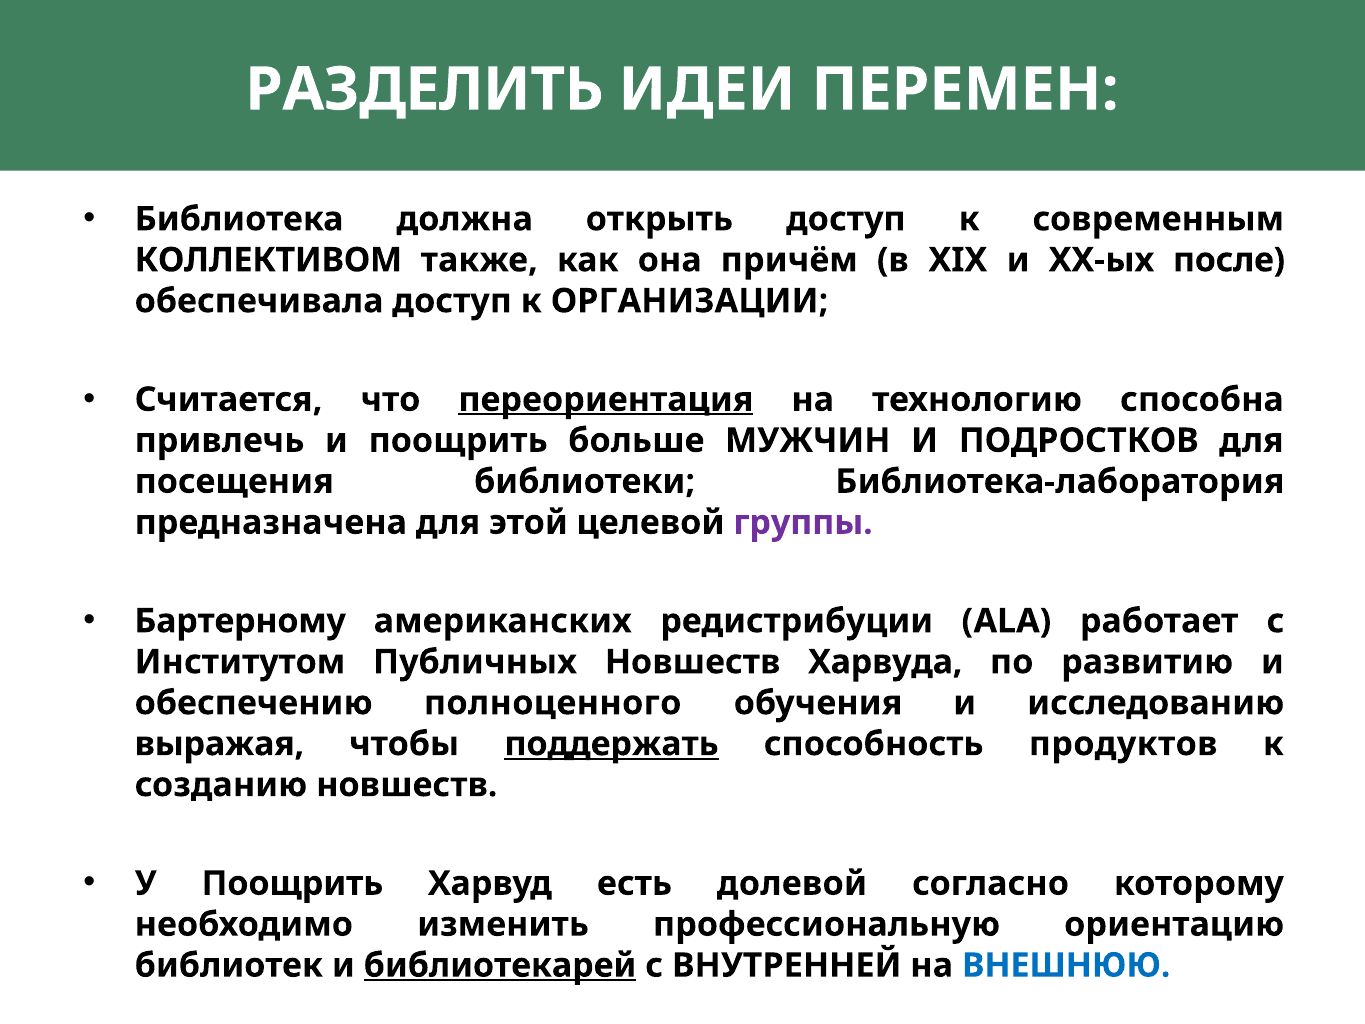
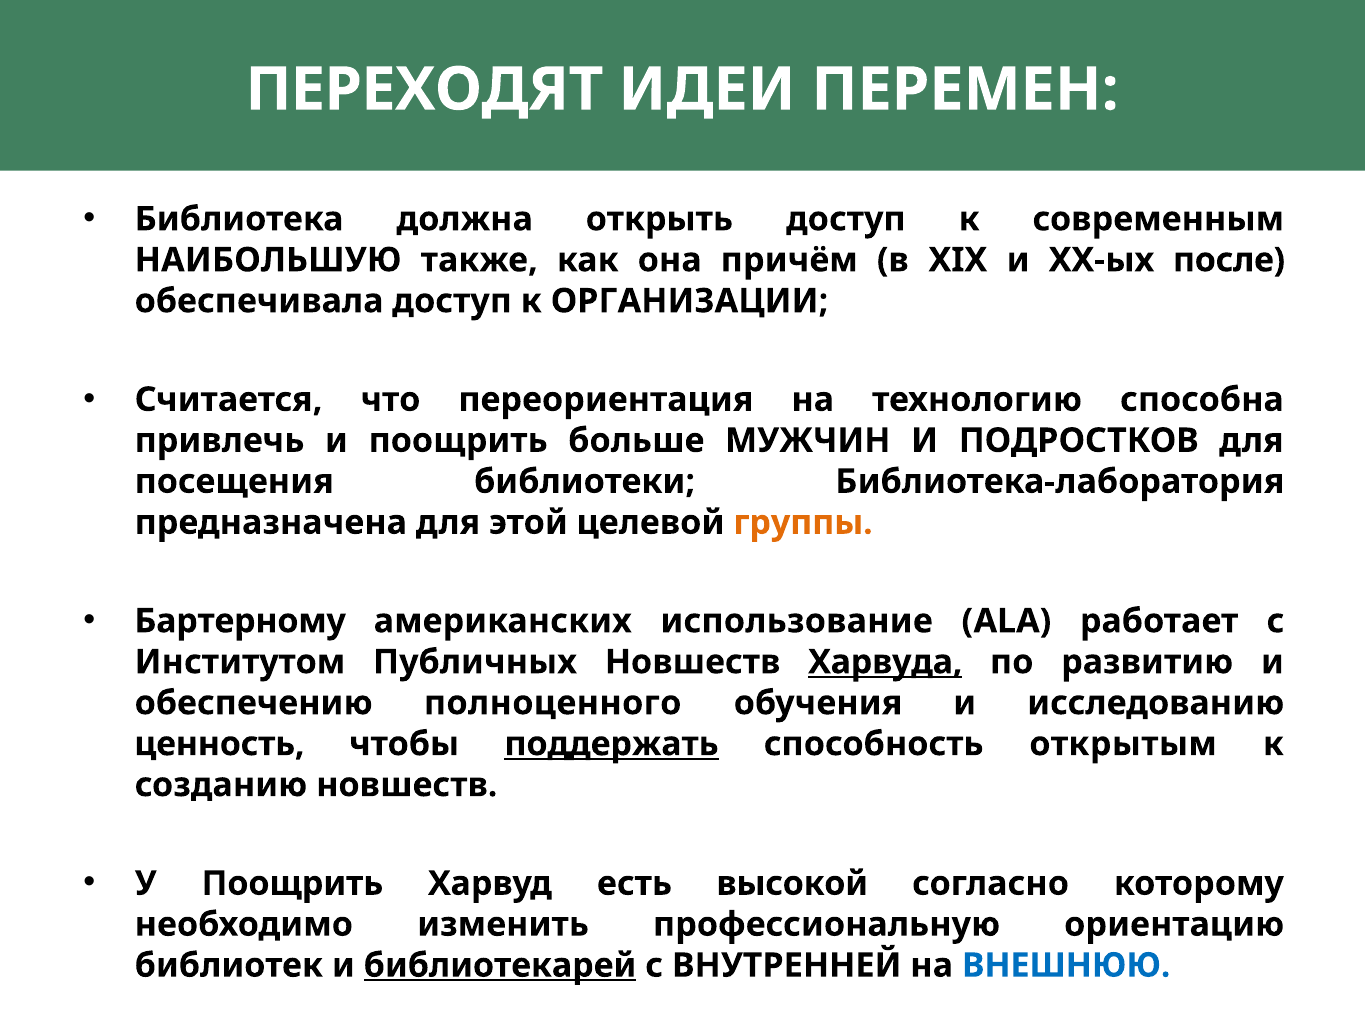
РАЗДЕЛИТЬ: РАЗДЕЛИТЬ -> ПЕРЕХОДЯТ
КОЛЛЕКТИВОМ: КОЛЛЕКТИВОМ -> НАИБОЛЬШУЮ
переориентация underline: present -> none
группы colour: purple -> orange
редистрибуции: редистрибуции -> использование
Харвуда underline: none -> present
выражая: выражая -> ценность
продуктов: продуктов -> открытым
долевой: долевой -> высокой
